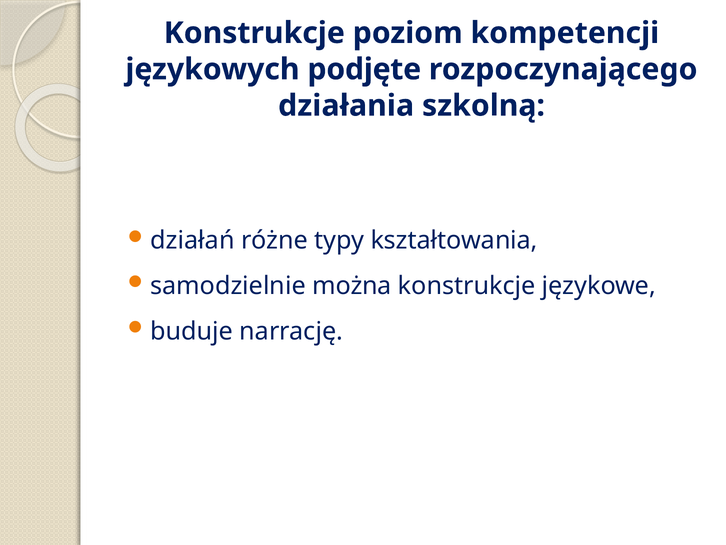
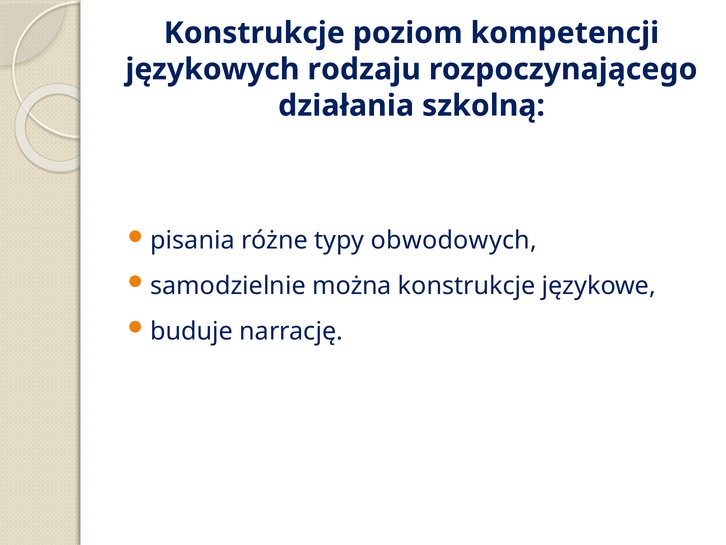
podjęte: podjęte -> rodzaju
działań: działań -> pisania
kształtowania: kształtowania -> obwodowych
